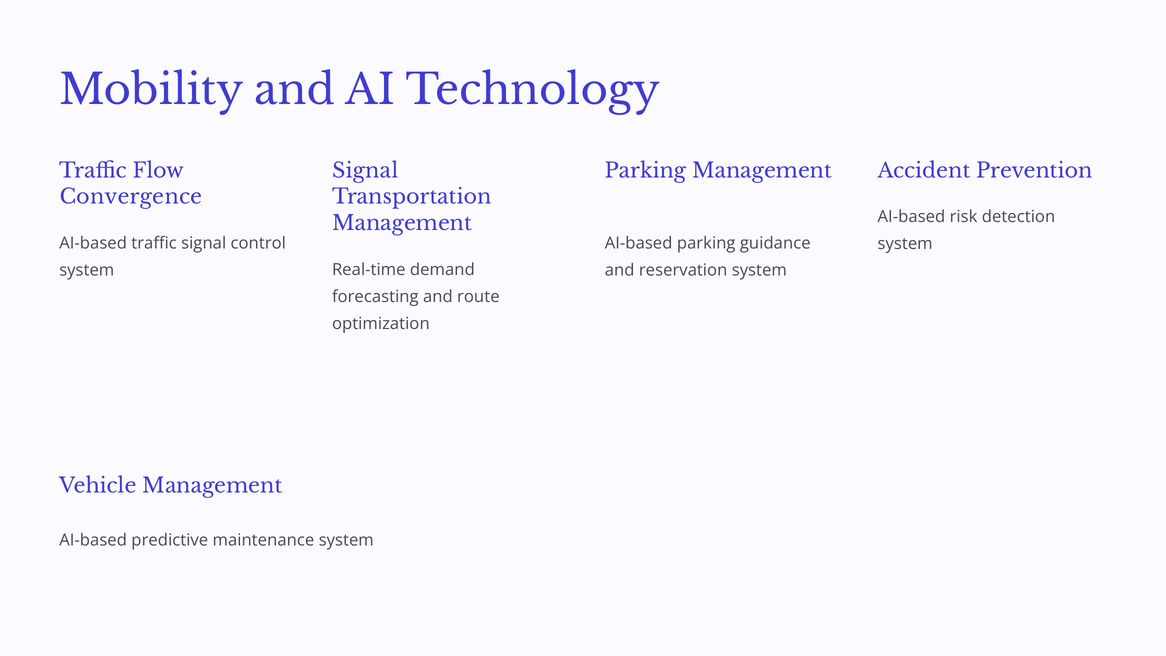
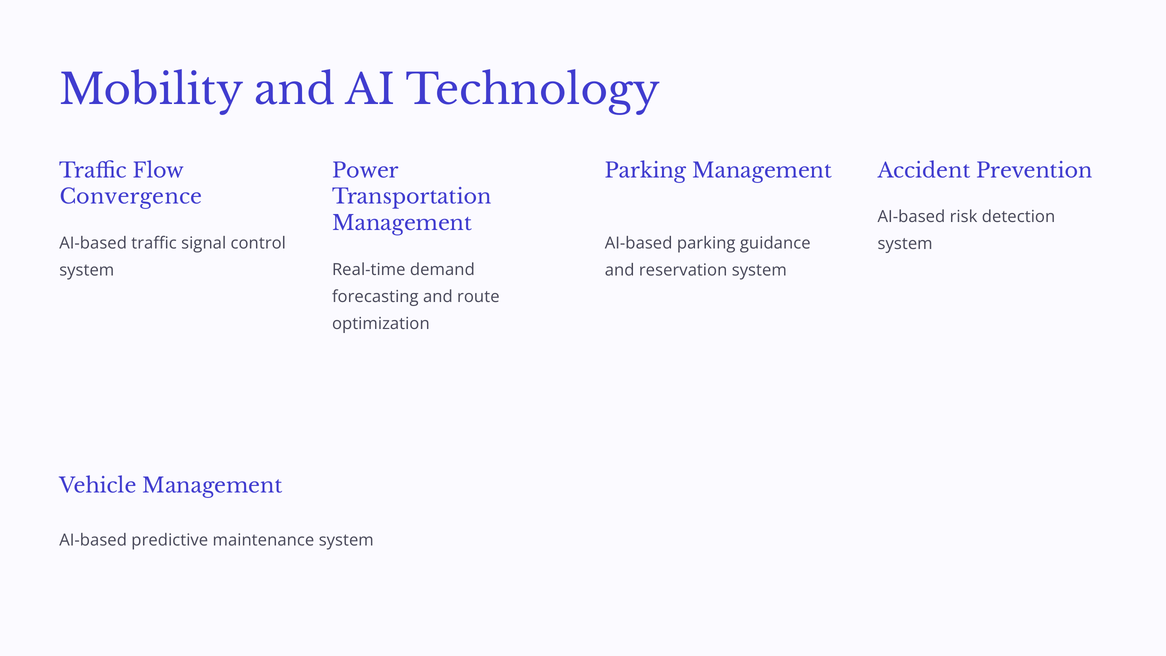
Signal at (365, 171): Signal -> Power
